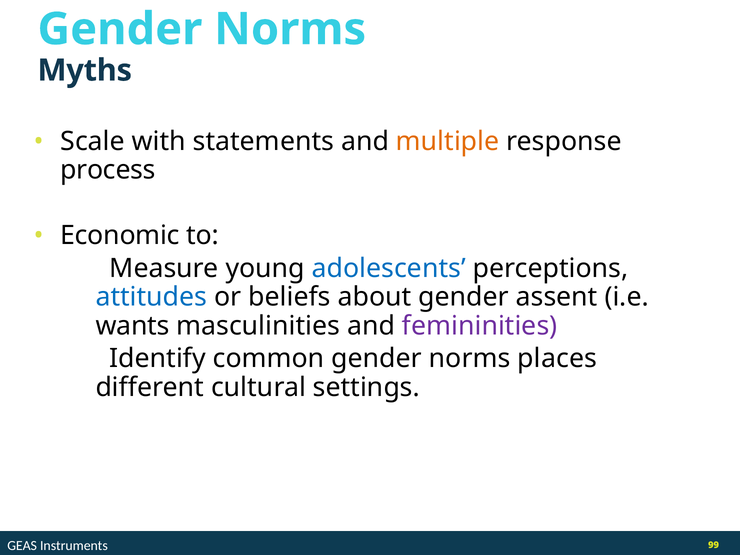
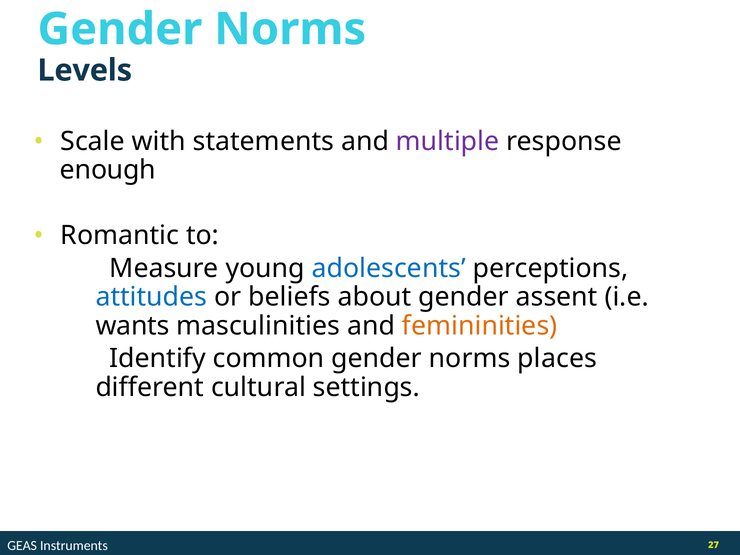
Myths: Myths -> Levels
multiple colour: orange -> purple
process: process -> enough
Economic: Economic -> Romantic
femininities colour: purple -> orange
99: 99 -> 27
